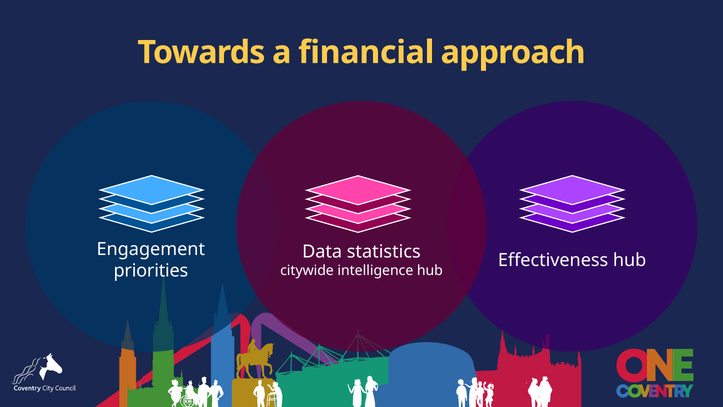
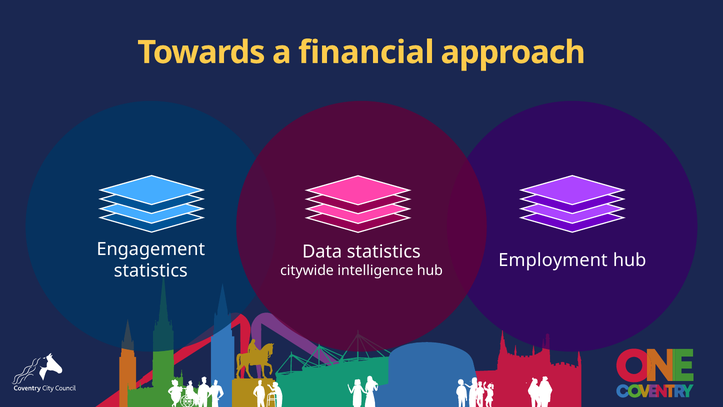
Effectiveness: Effectiveness -> Employment
priorities at (151, 271): priorities -> statistics
